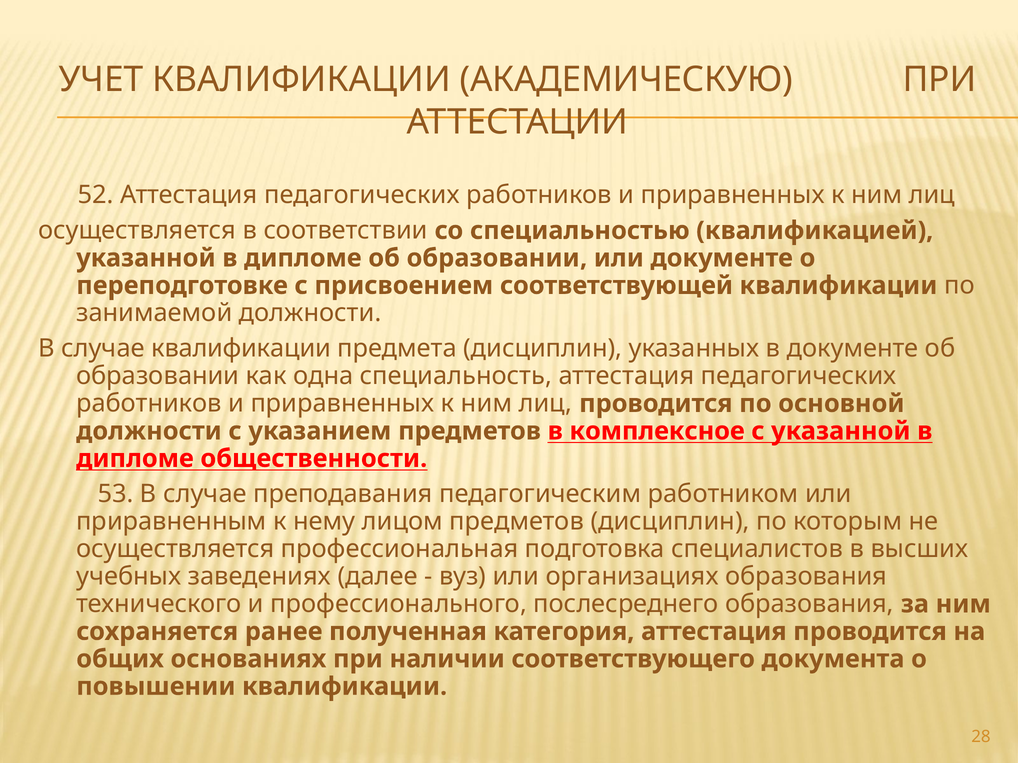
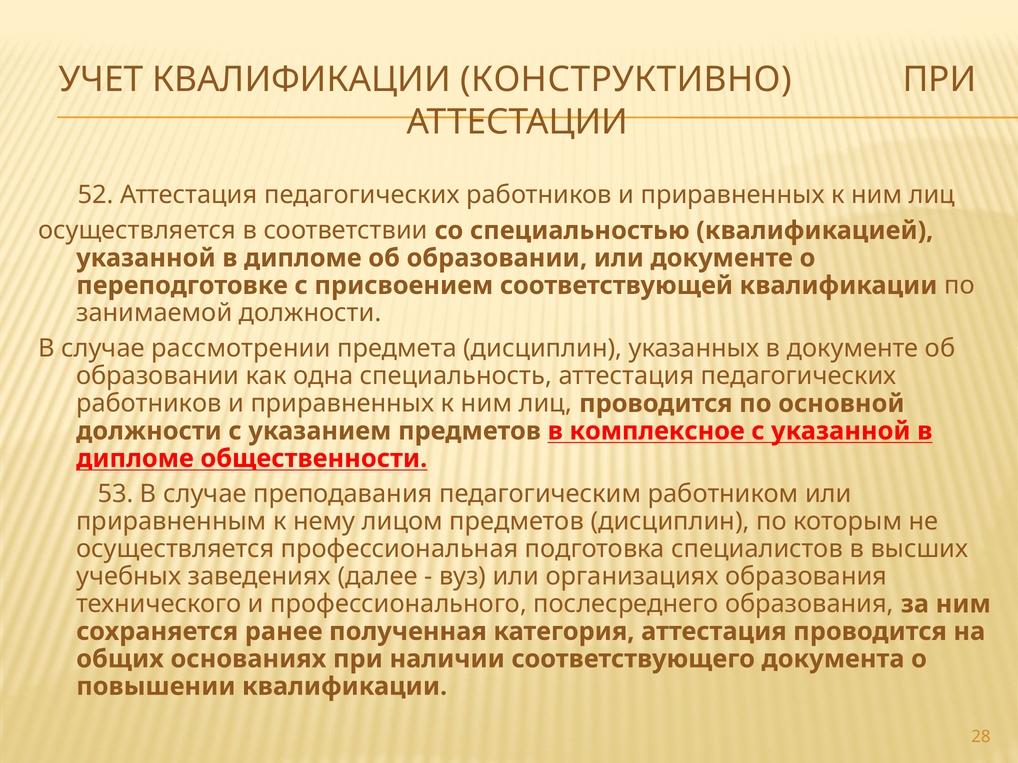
АКАДЕМИЧЕСКУЮ: АКАДЕМИЧЕСКУЮ -> КОНСТРУКТИВНО
случае квалификации: квалификации -> рассмотрении
